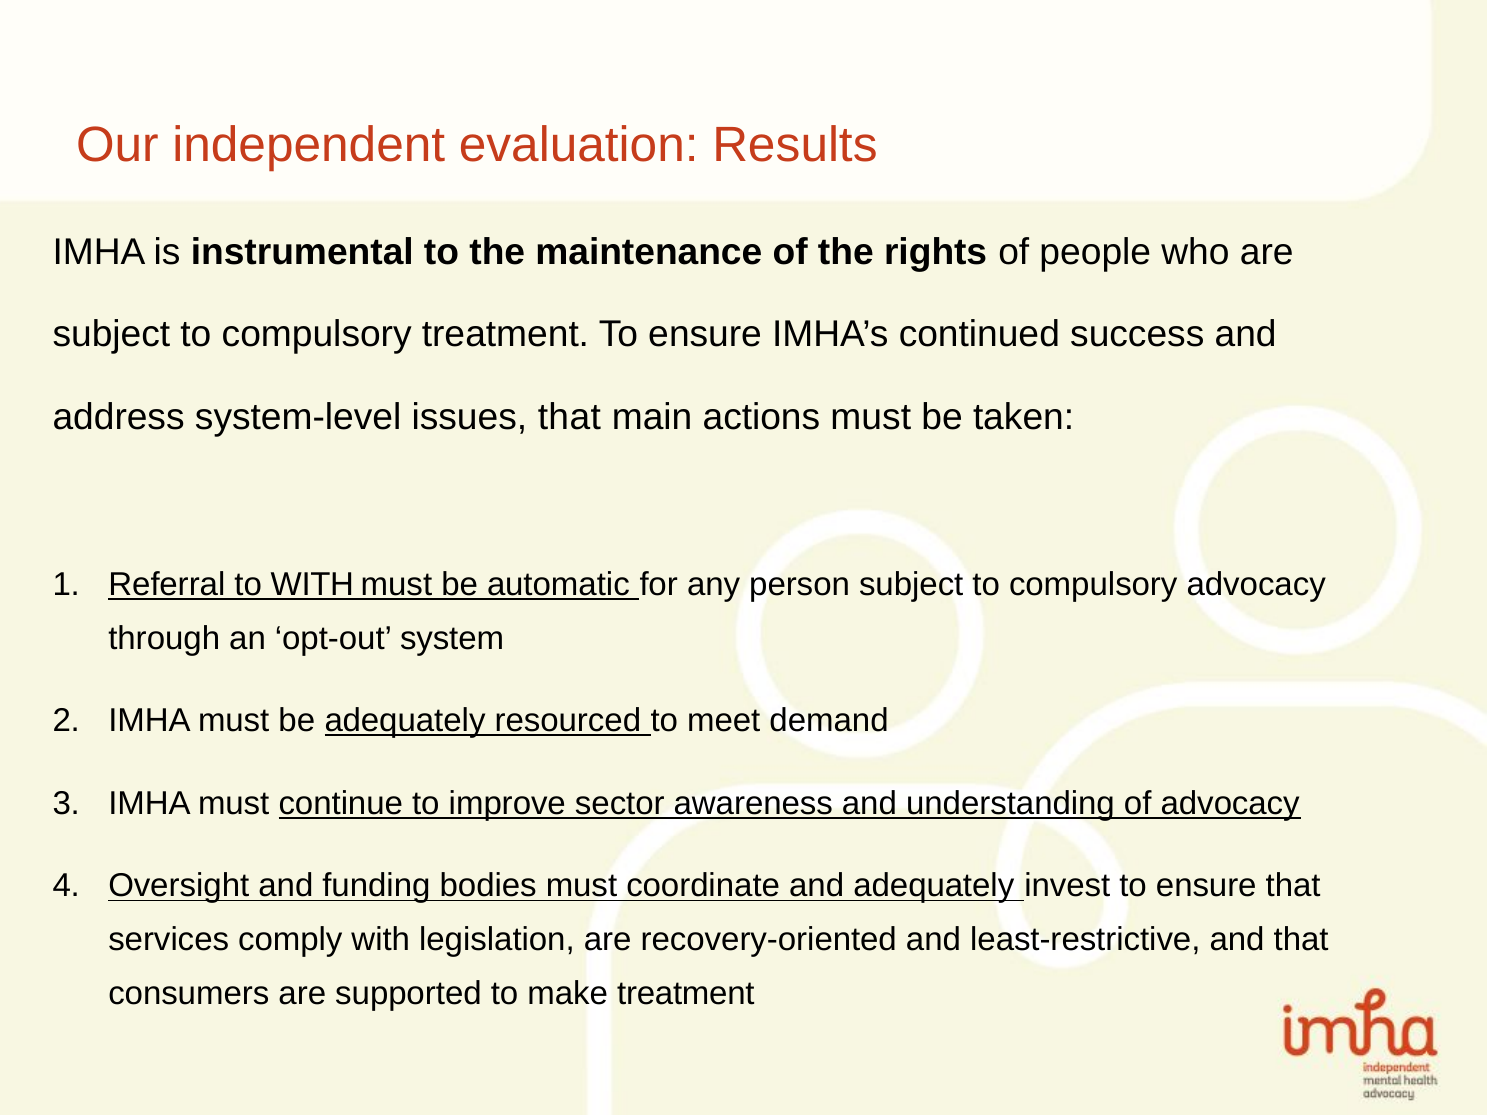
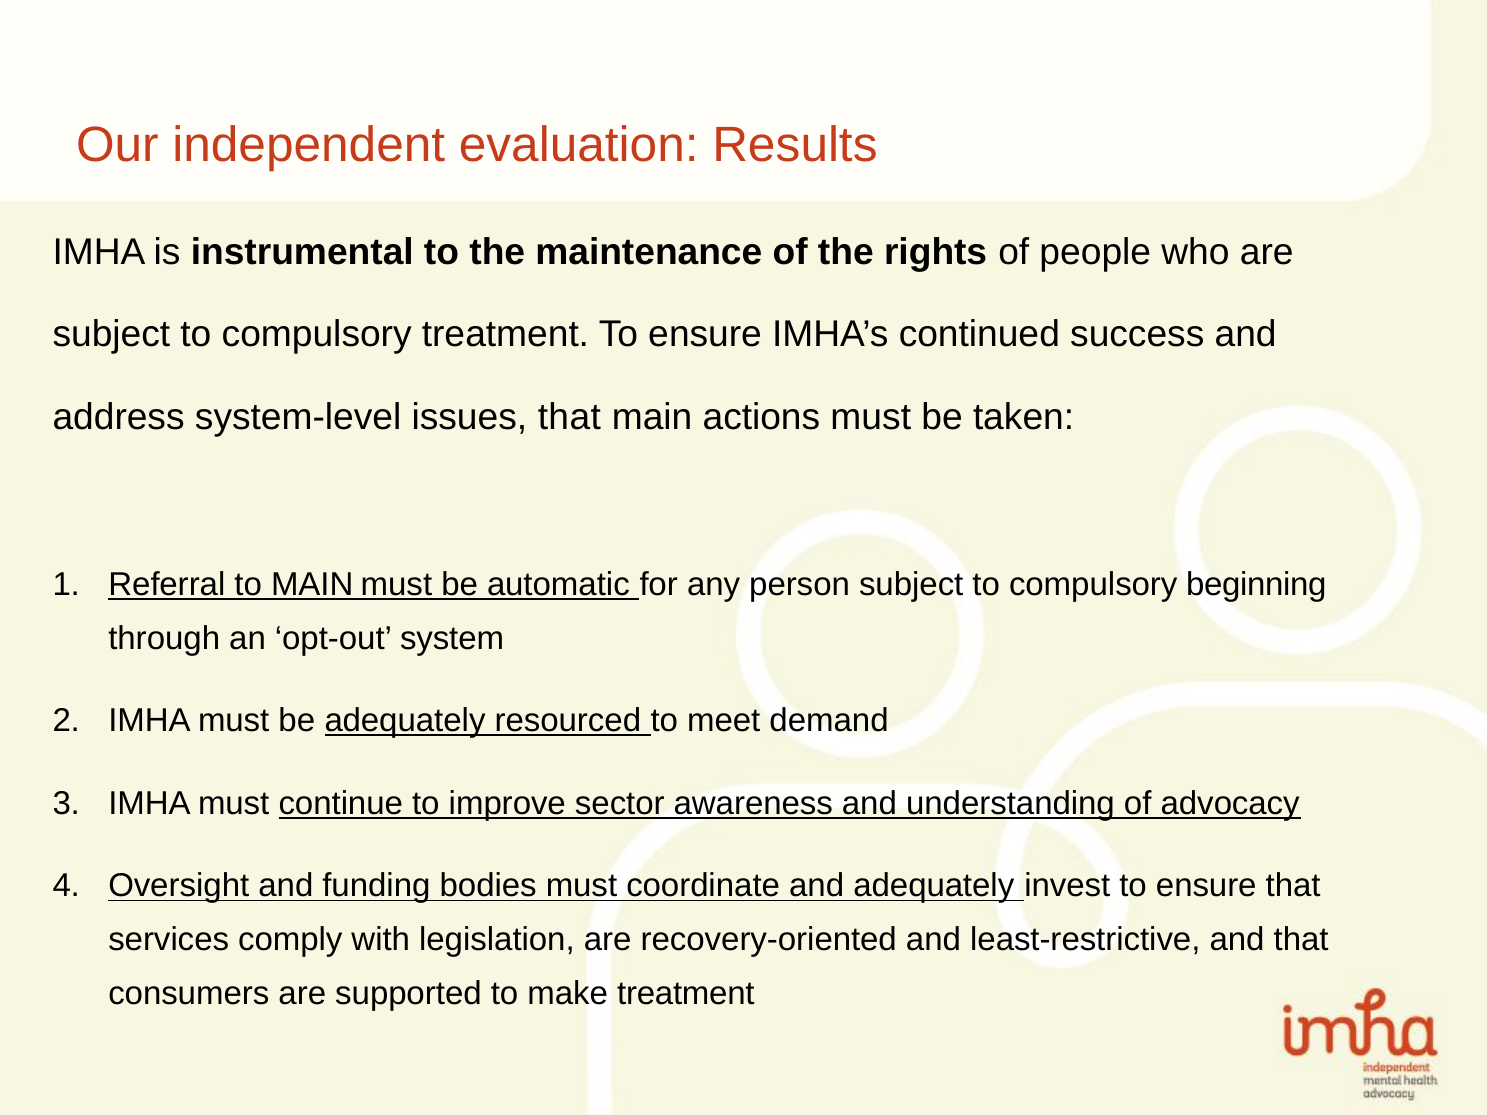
to WITH: WITH -> MAIN
compulsory advocacy: advocacy -> beginning
